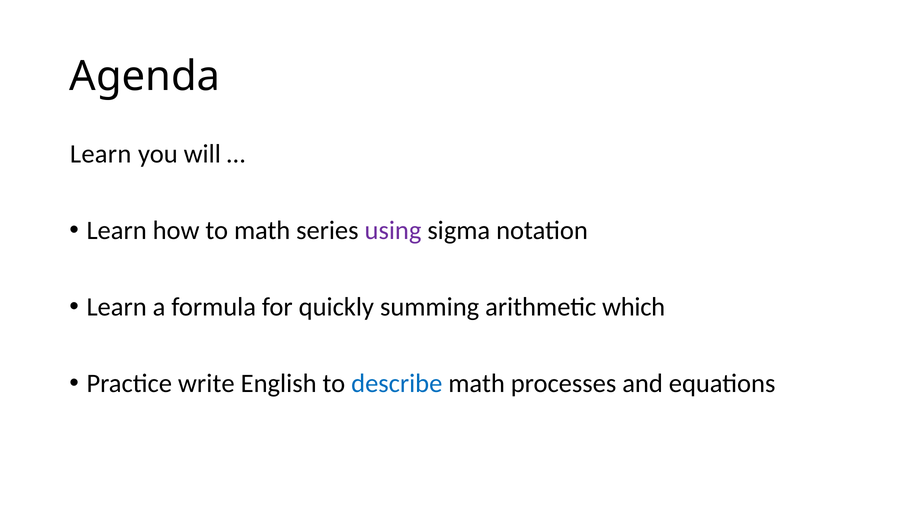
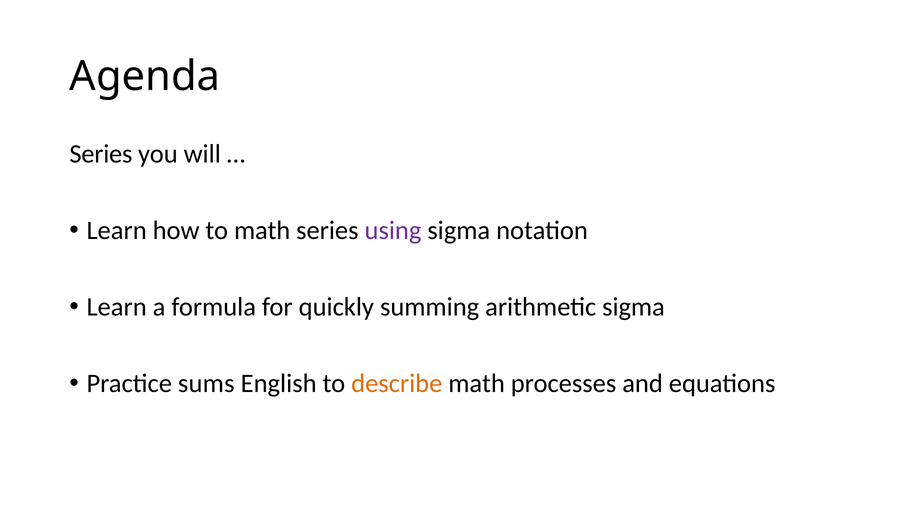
Learn at (101, 154): Learn -> Series
arithmetic which: which -> sigma
write: write -> sums
describe colour: blue -> orange
